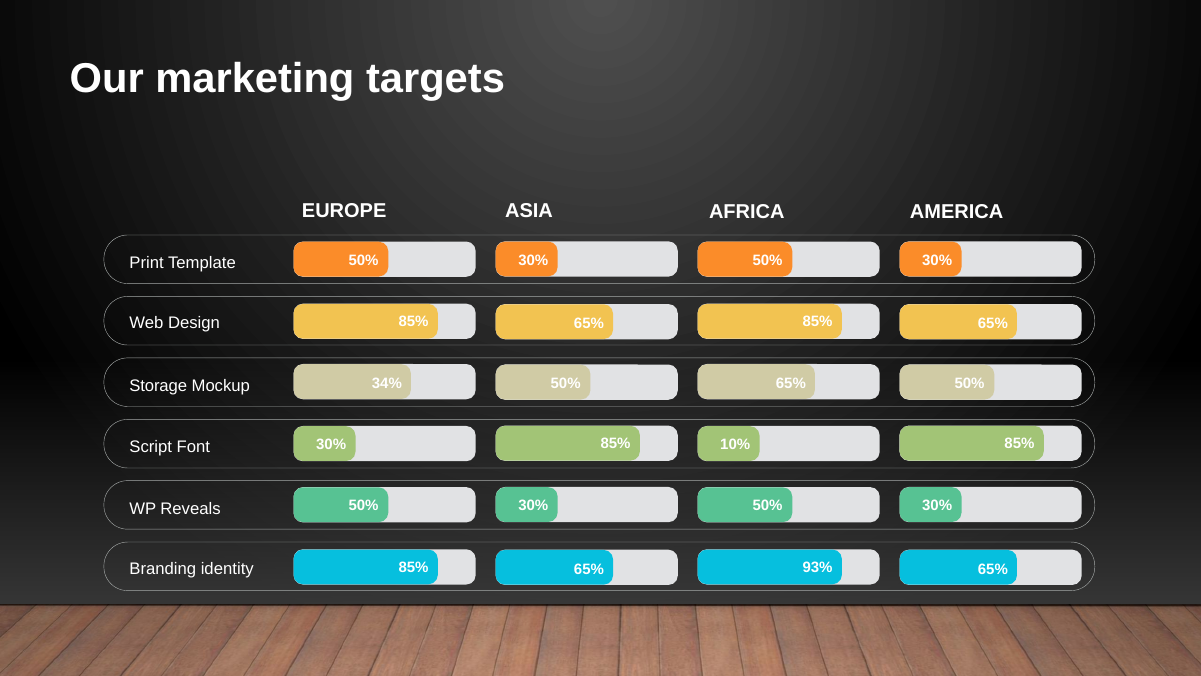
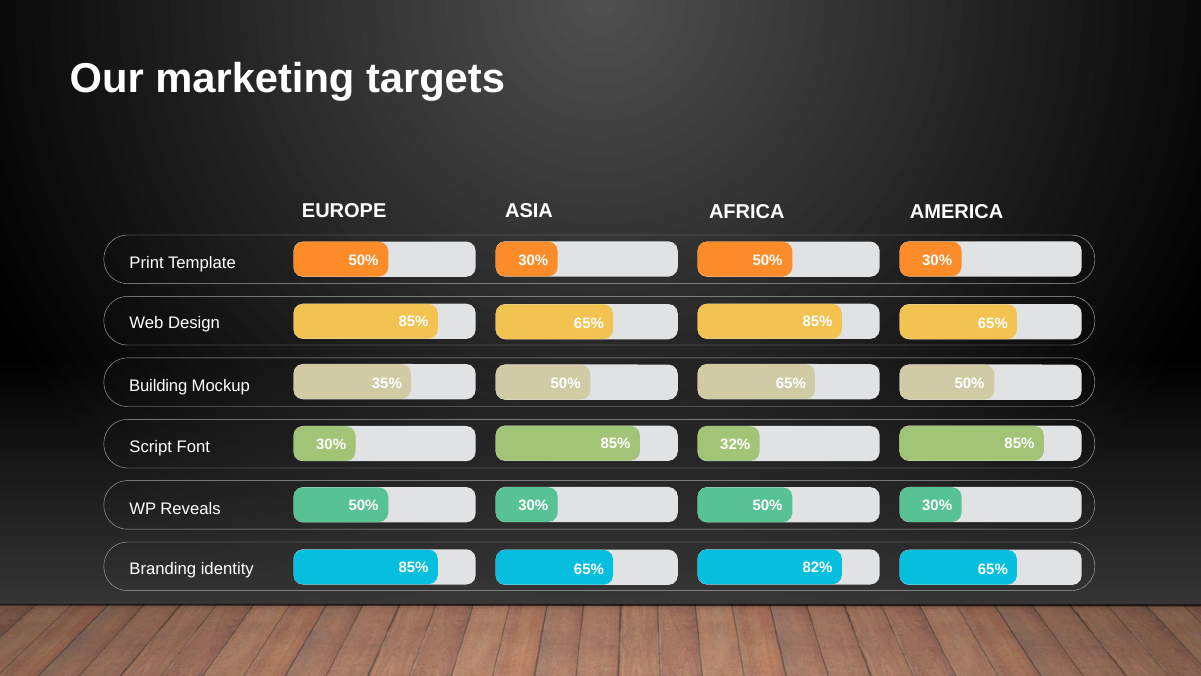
34%: 34% -> 35%
Storage: Storage -> Building
10%: 10% -> 32%
93%: 93% -> 82%
